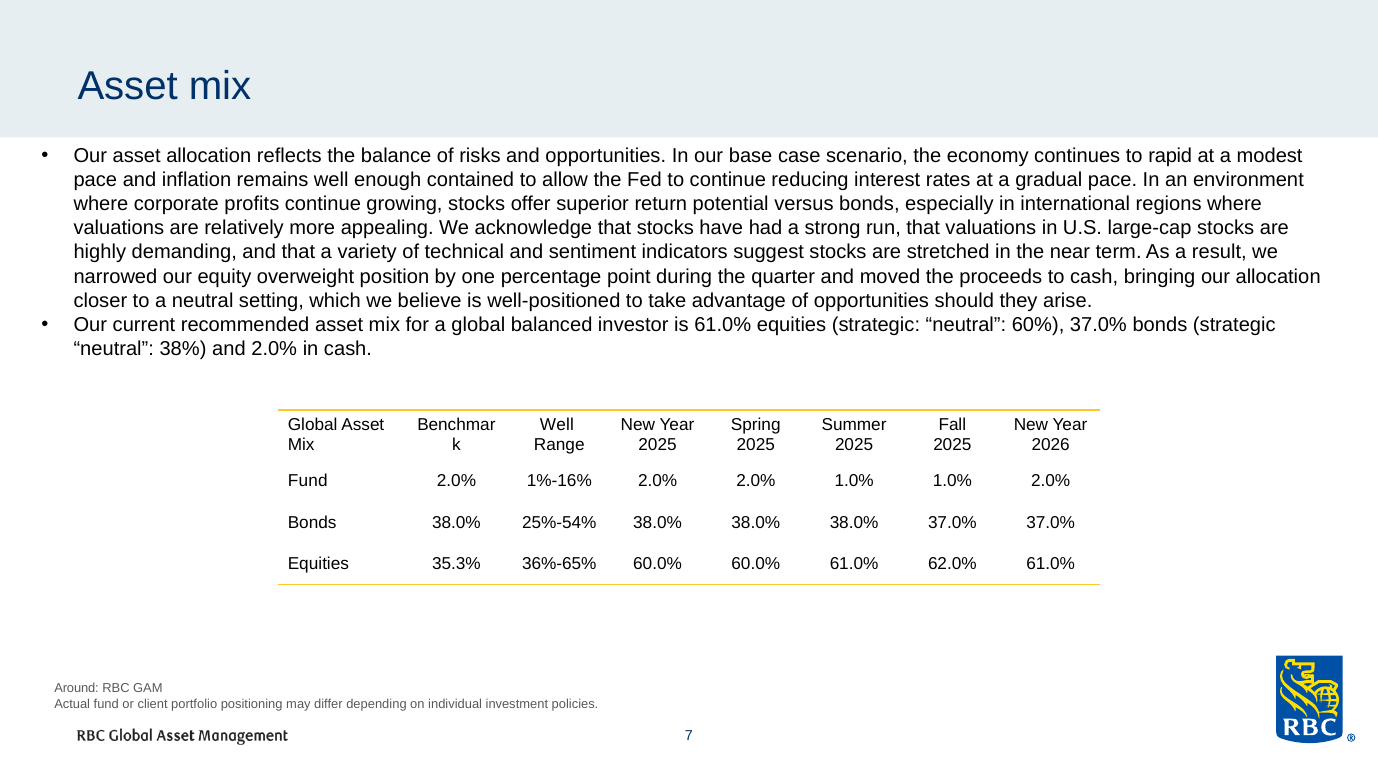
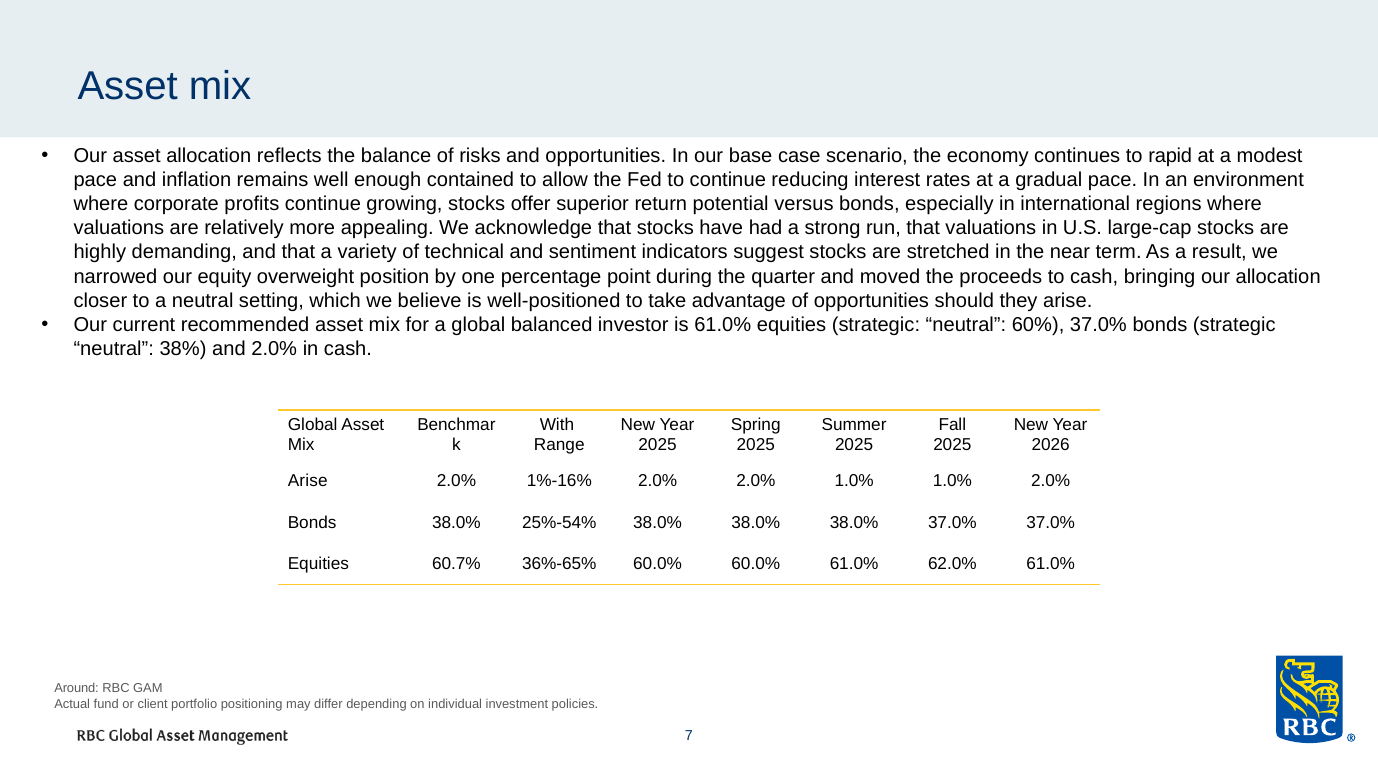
Well at (557, 425): Well -> With
Fund at (308, 481): Fund -> Arise
35.3%: 35.3% -> 60.7%
